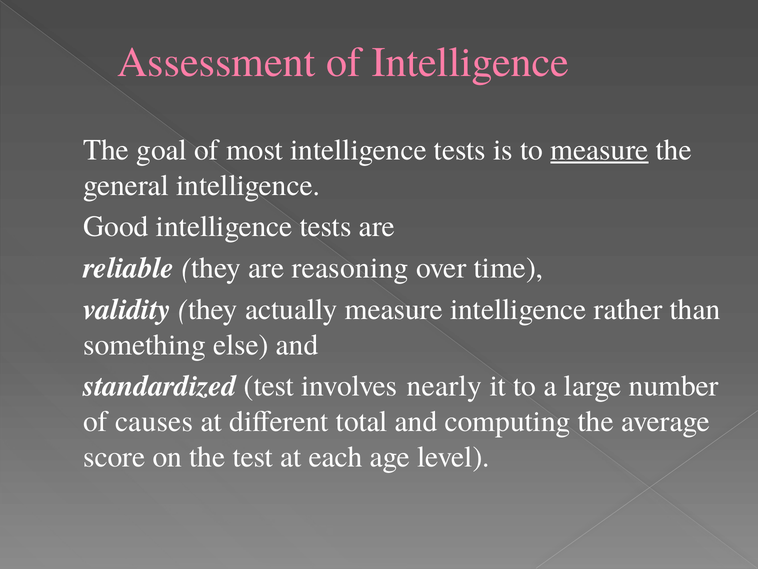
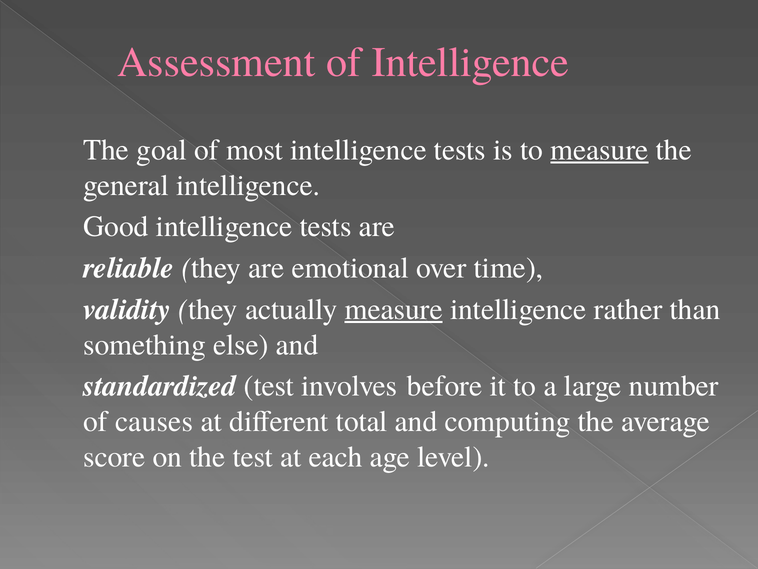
reasoning: reasoning -> emotional
measure at (394, 309) underline: none -> present
nearly: nearly -> before
